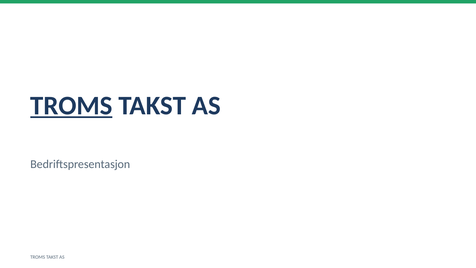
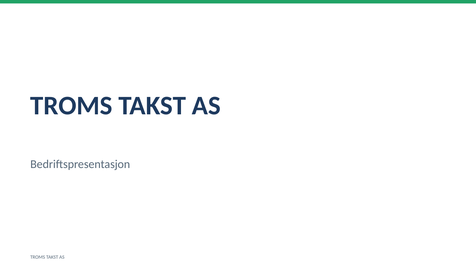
TROMS at (71, 106) underline: present -> none
